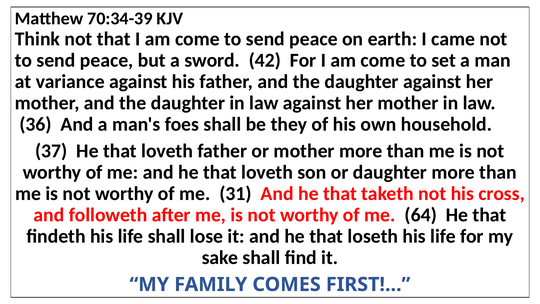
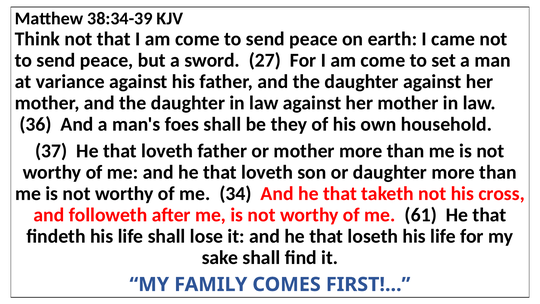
70:34-39: 70:34-39 -> 38:34-39
42: 42 -> 27
31: 31 -> 34
64: 64 -> 61
